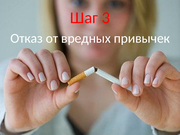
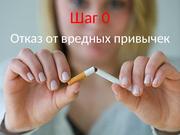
3: 3 -> 0
